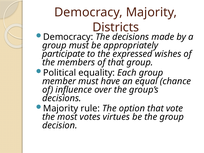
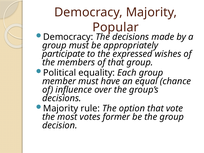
Districts: Districts -> Popular
virtues: virtues -> former
